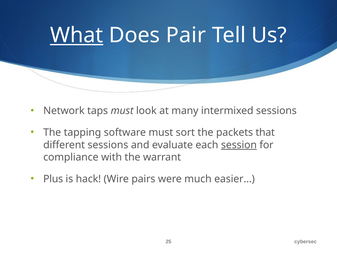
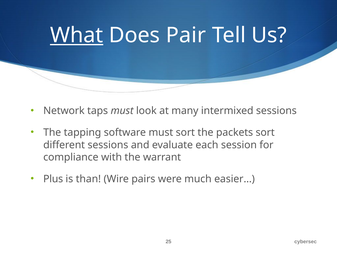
packets that: that -> sort
session underline: present -> none
hack: hack -> than
